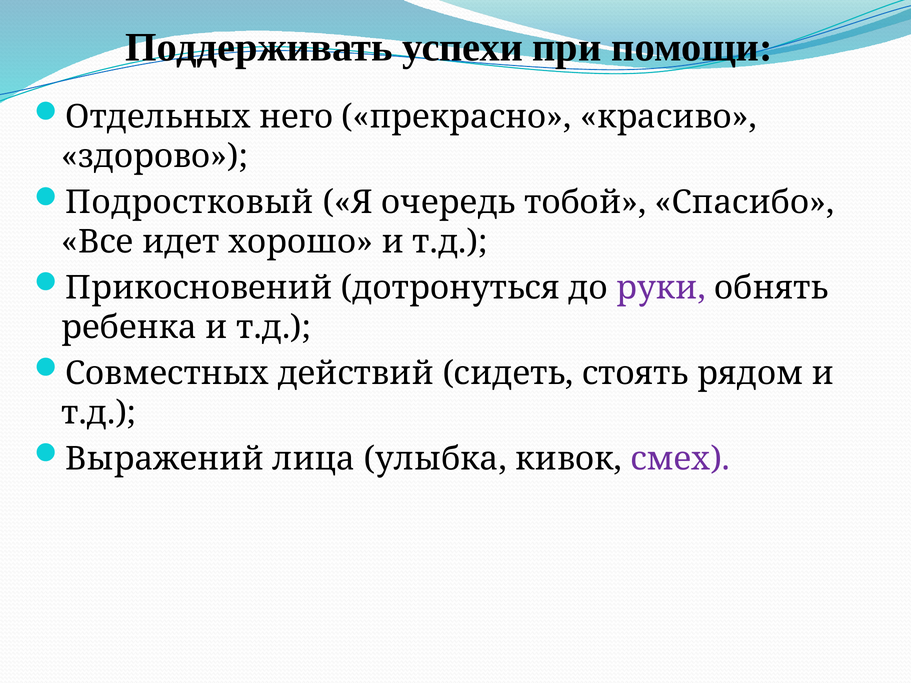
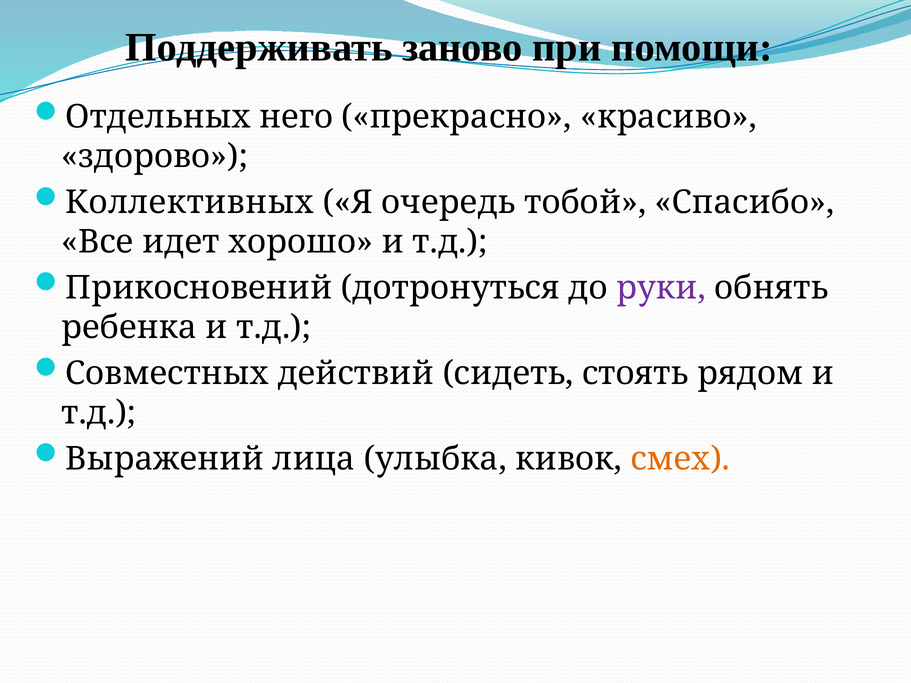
успехи: успехи -> заново
Подростковый: Подростковый -> Коллективных
смех colour: purple -> orange
